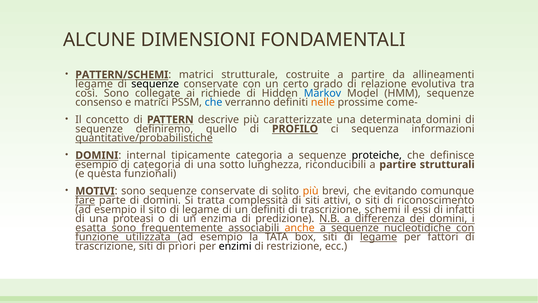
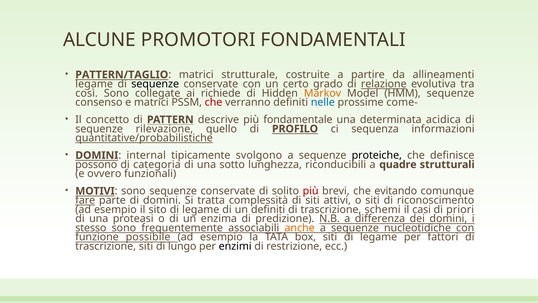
DIMENSIONI: DIMENSIONI -> PROMOTORI
PATTERN/SCHEMI: PATTERN/SCHEMI -> PATTERN/TAGLIO
relazione underline: none -> present
Markov colour: blue -> orange
che at (214, 102) colour: blue -> red
nelle colour: orange -> blue
caratterizzate: caratterizzate -> fondamentale
determinata domini: domini -> acidica
definiremo: definiremo -> rilevazione
tipicamente categoria: categoria -> svolgono
esempio at (96, 164): esempio -> possono
riconducibili a partire: partire -> quadre
questa: questa -> ovvero
più at (311, 191) colour: orange -> red
essi: essi -> casi
infatti: infatti -> priori
esatta: esatta -> stesso
utilizzata: utilizzata -> possibile
legame at (379, 237) underline: present -> none
priori: priori -> lungo
